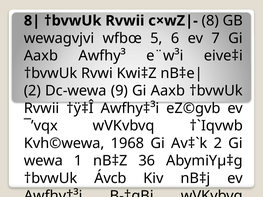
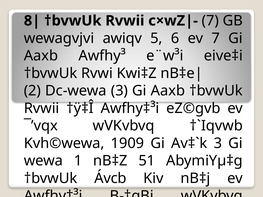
8 at (210, 21): 8 -> 7
wfbœ: wfbœ -> awiqv
Dc-wewa 9: 9 -> 3
1968: 1968 -> 1909
2 at (218, 143): 2 -> 3
36: 36 -> 51
